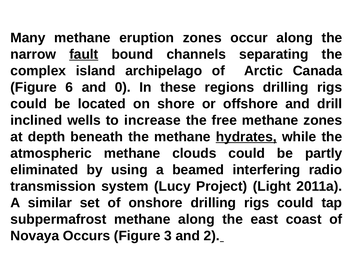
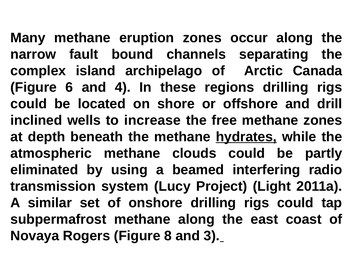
fault underline: present -> none
0: 0 -> 4
Occurs: Occurs -> Rogers
3: 3 -> 8
2: 2 -> 3
